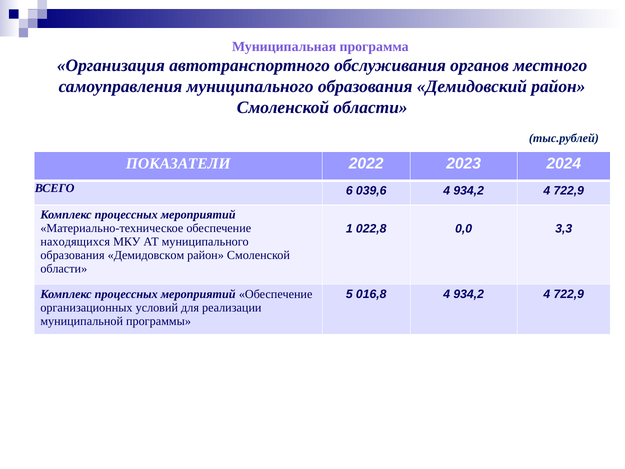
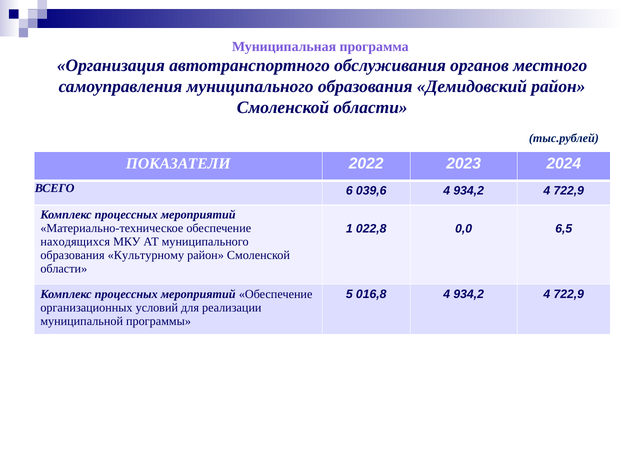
3,3: 3,3 -> 6,5
Демидовском: Демидовском -> Культурному
